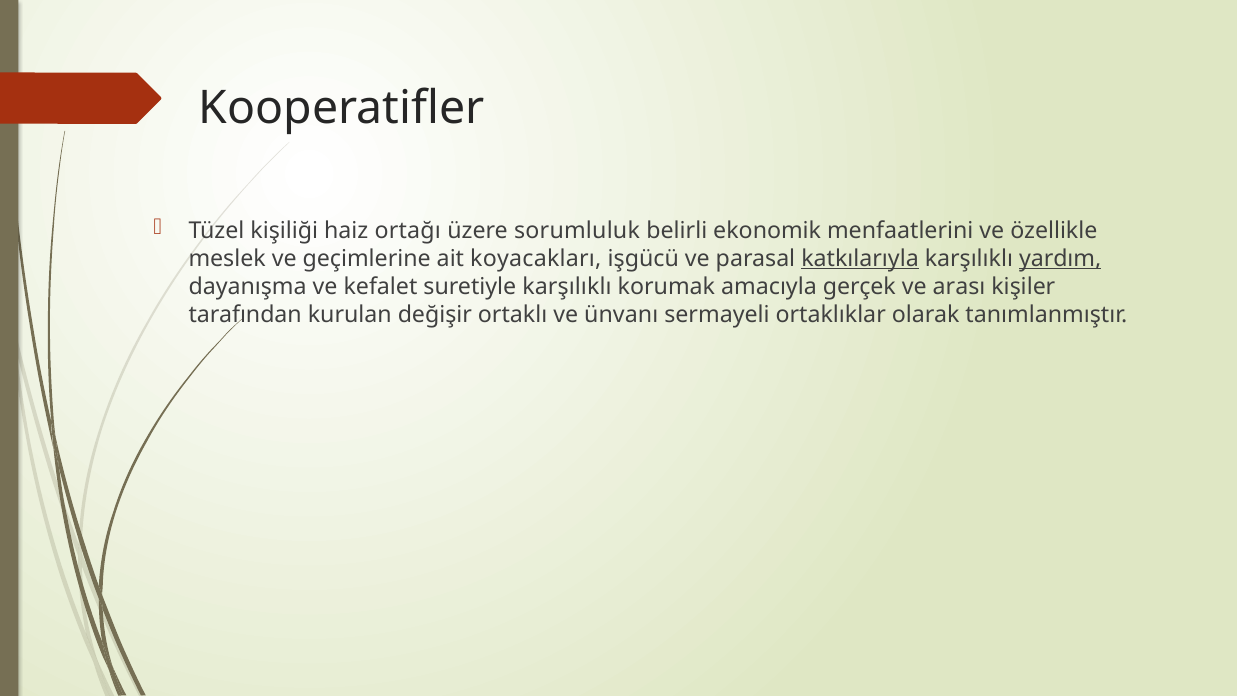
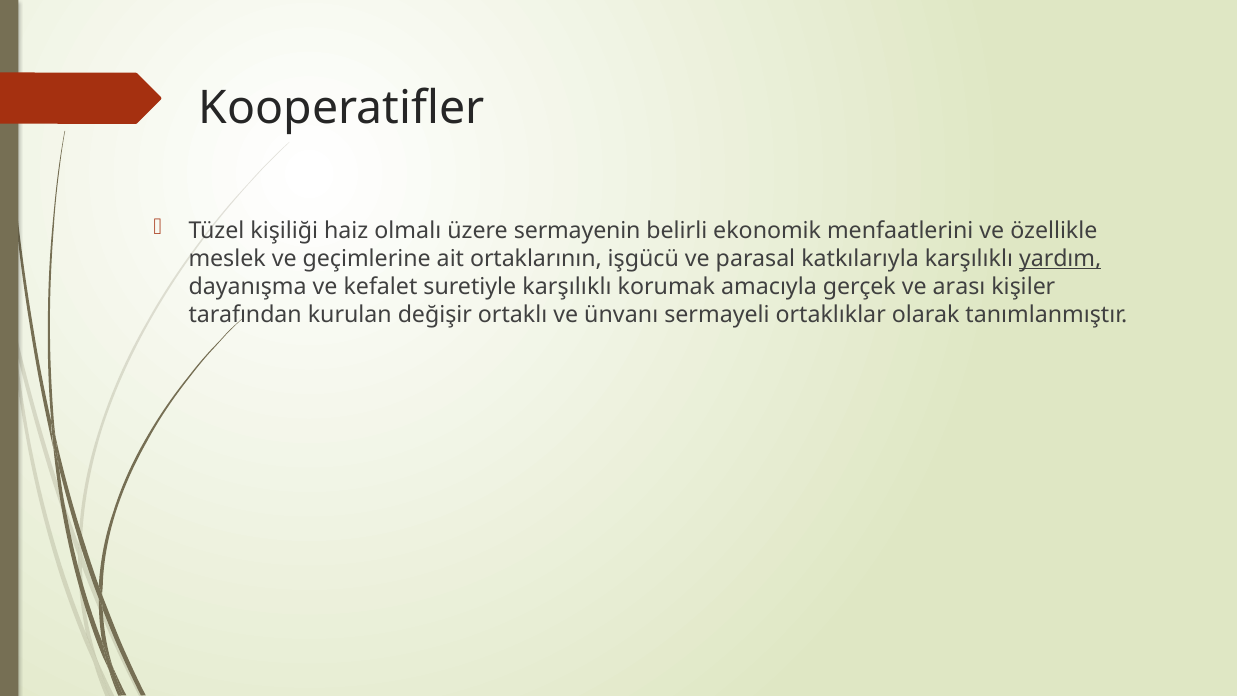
ortağı: ortağı -> olmalı
sorumluluk: sorumluluk -> sermayenin
koyacakları: koyacakları -> ortaklarının
katkılarıyla underline: present -> none
